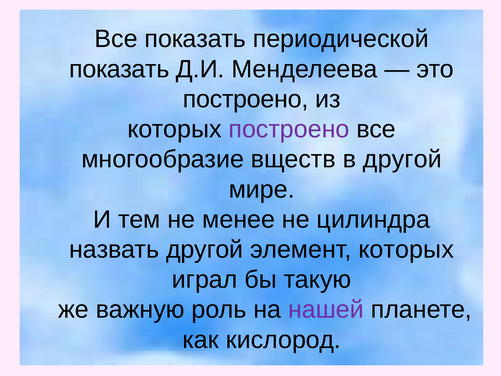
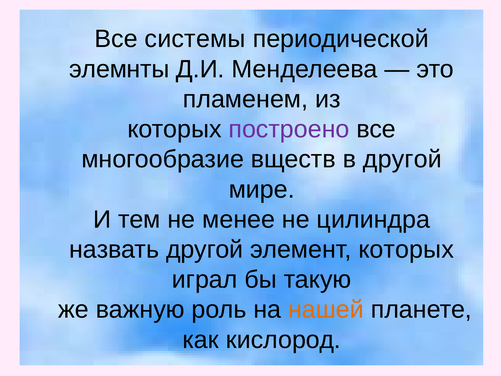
Все показать: показать -> системы
показать at (119, 69): показать -> элемнты
построено at (246, 99): построено -> пламенем
нашей colour: purple -> orange
